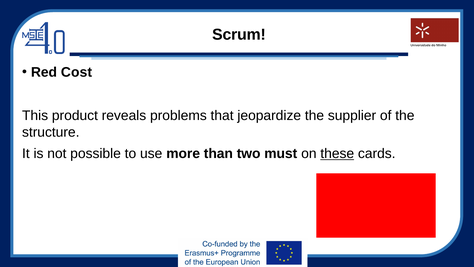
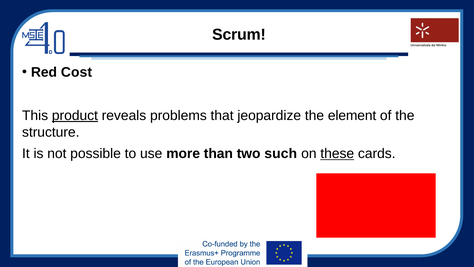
product underline: none -> present
supplier: supplier -> element
must: must -> such
